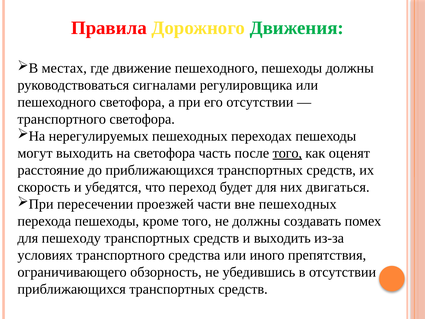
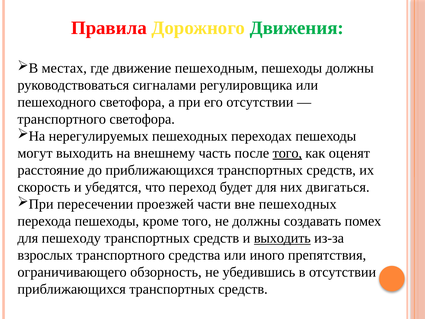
движение пешеходного: пешеходного -> пешеходным
на светофора: светофора -> внешнему
выходить at (282, 238) underline: none -> present
условиях: условиях -> взрослых
